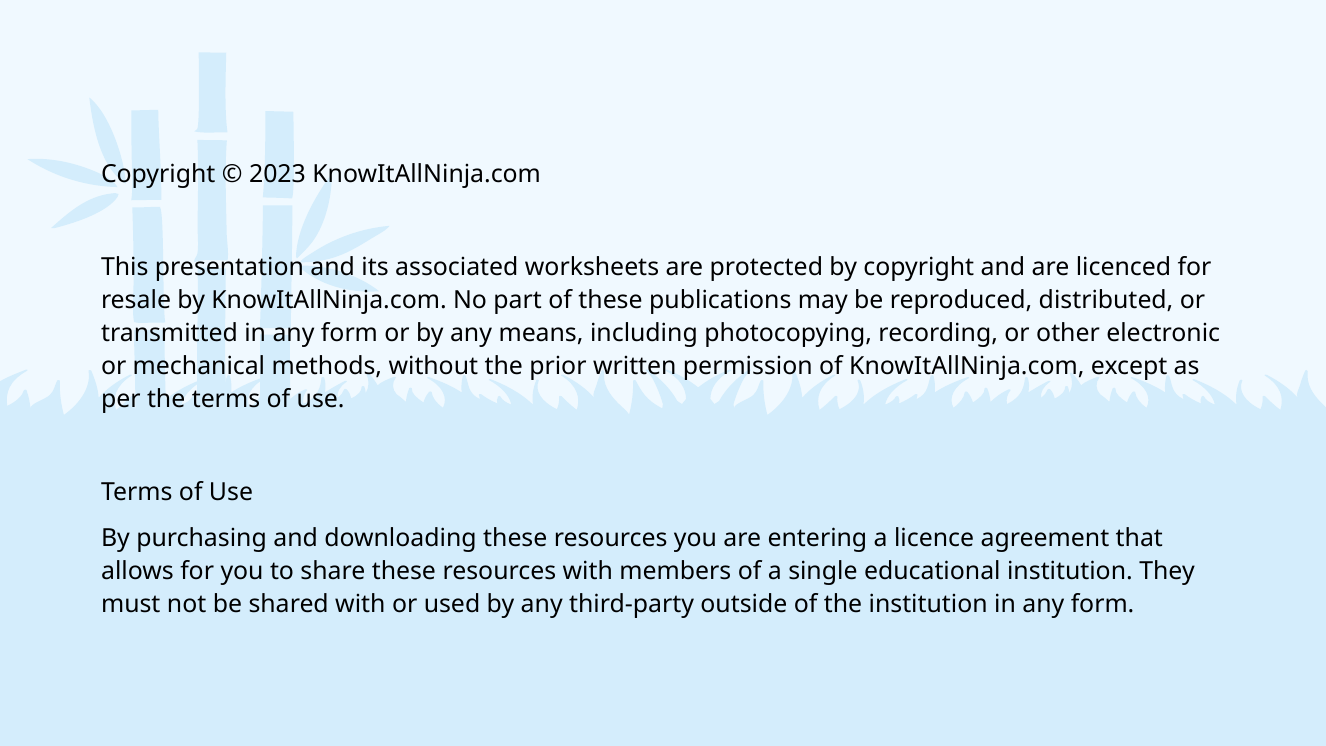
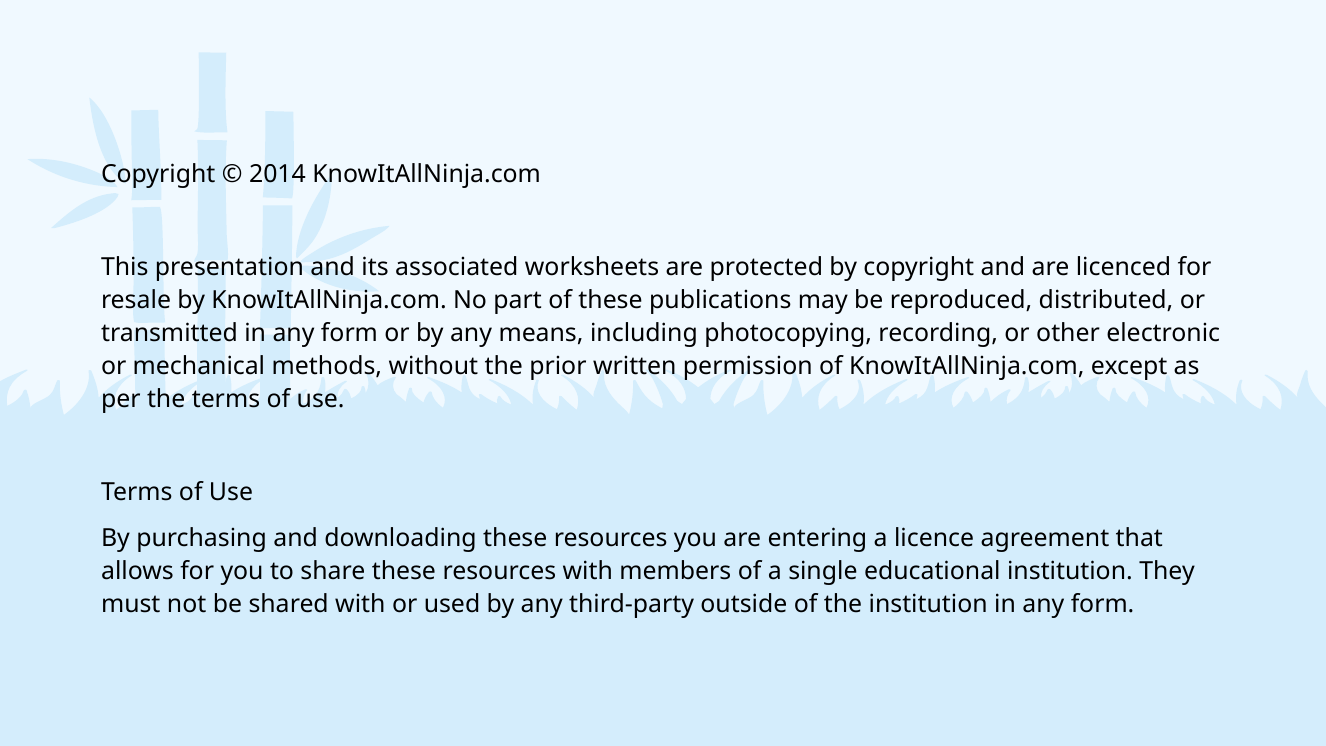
2023: 2023 -> 2014
